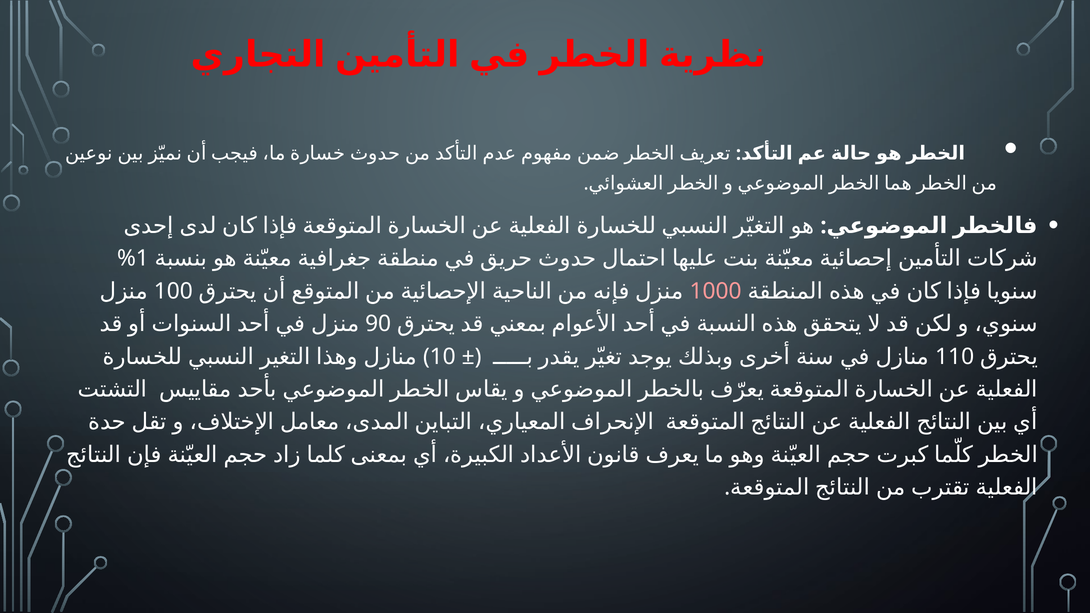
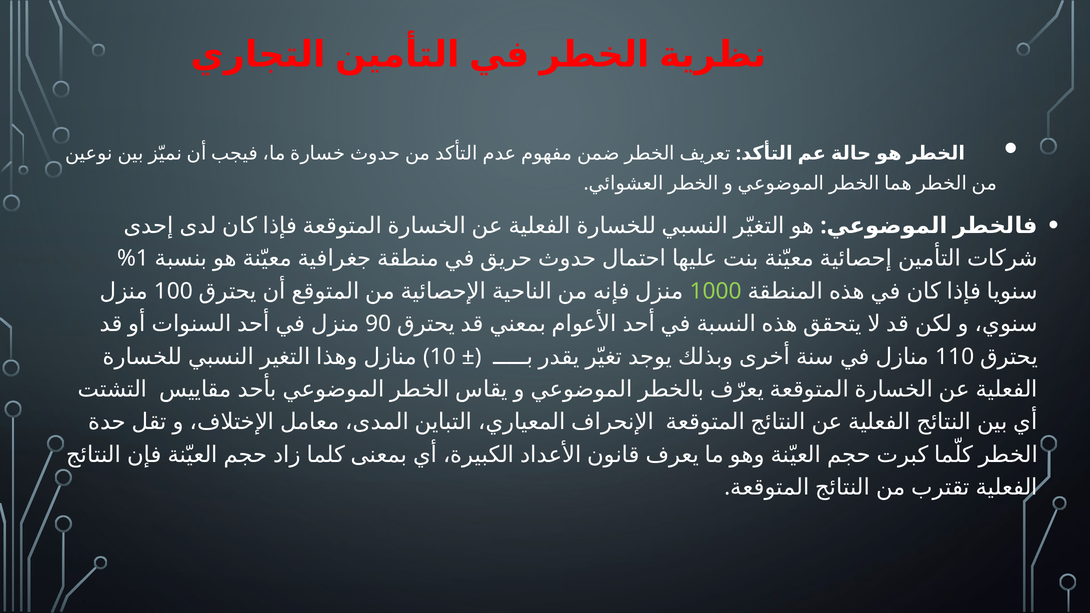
1000 colour: pink -> light green
